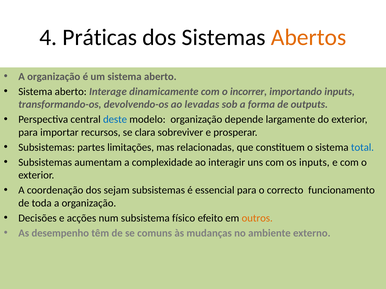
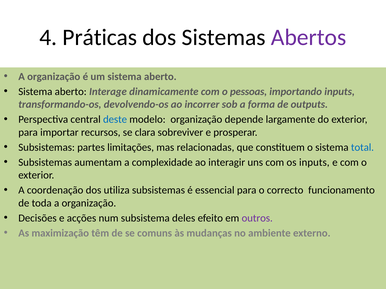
Abertos colour: orange -> purple
incorrer: incorrer -> pessoas
levadas: levadas -> incorrer
sejam: sejam -> utiliza
físico: físico -> deles
outros colour: orange -> purple
desempenho: desempenho -> maximização
